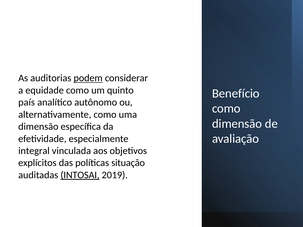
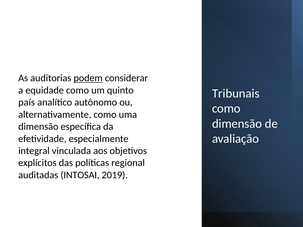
Benefício: Benefício -> Tribunais
situação: situação -> regional
INTOSAI underline: present -> none
